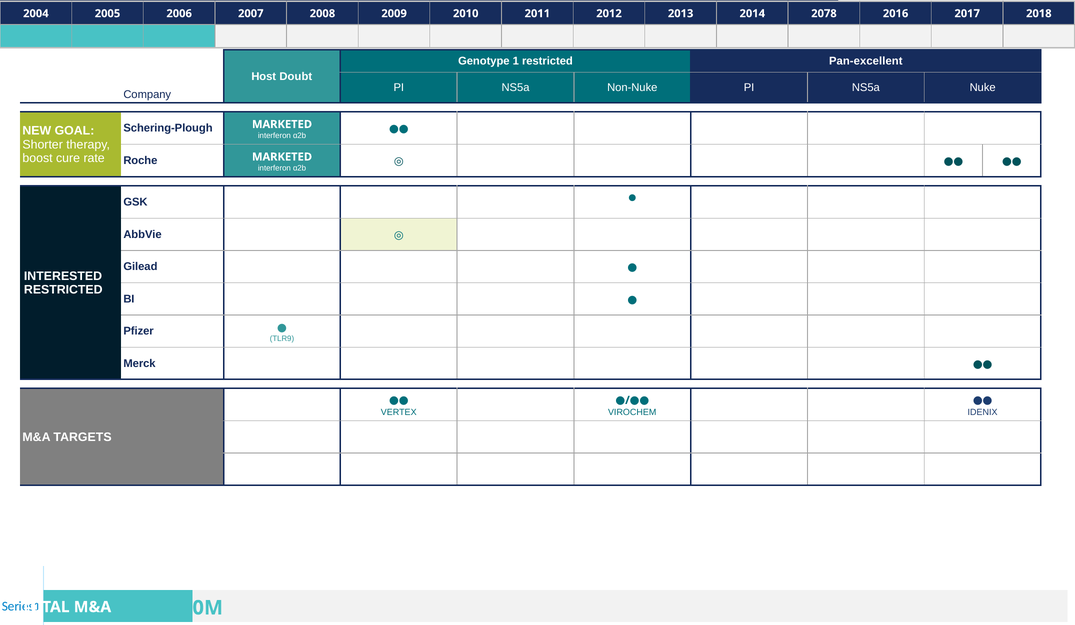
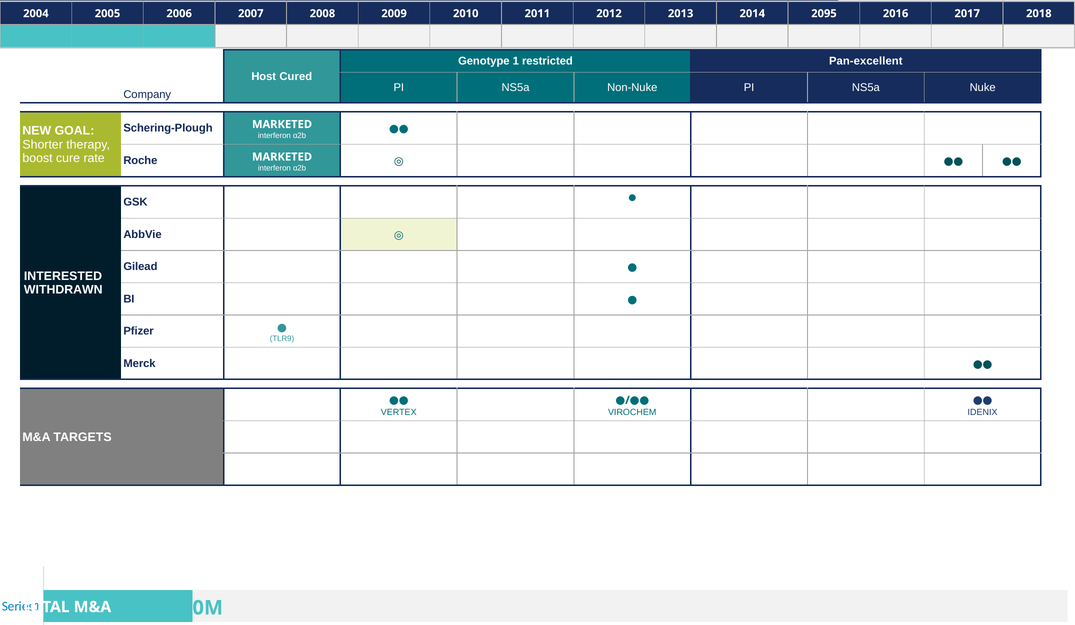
2078: 2078 -> 2095
Host Doubt: Doubt -> Cured
RESTRICTED at (63, 290): RESTRICTED -> WITHDRAWN
